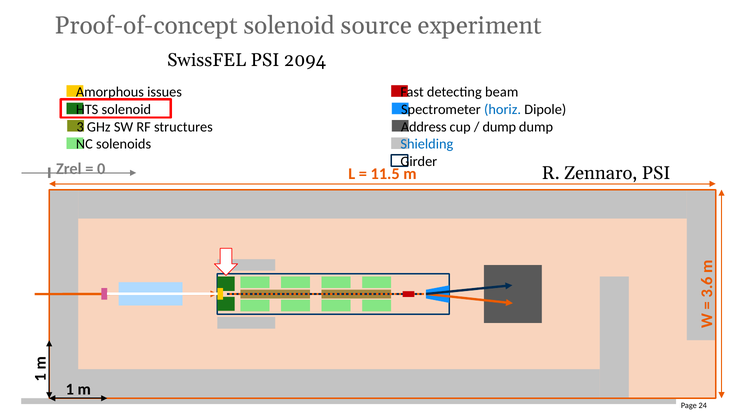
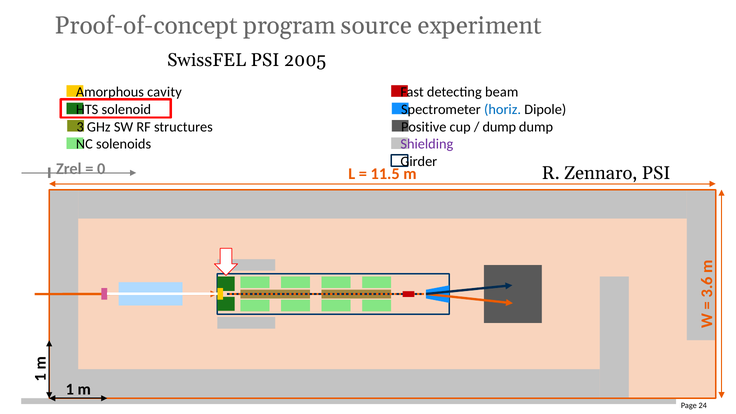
Proof-of-concept solenoid: solenoid -> program
2094: 2094 -> 2005
issues: issues -> cavity
Address: Address -> Positive
Shielding colour: blue -> purple
